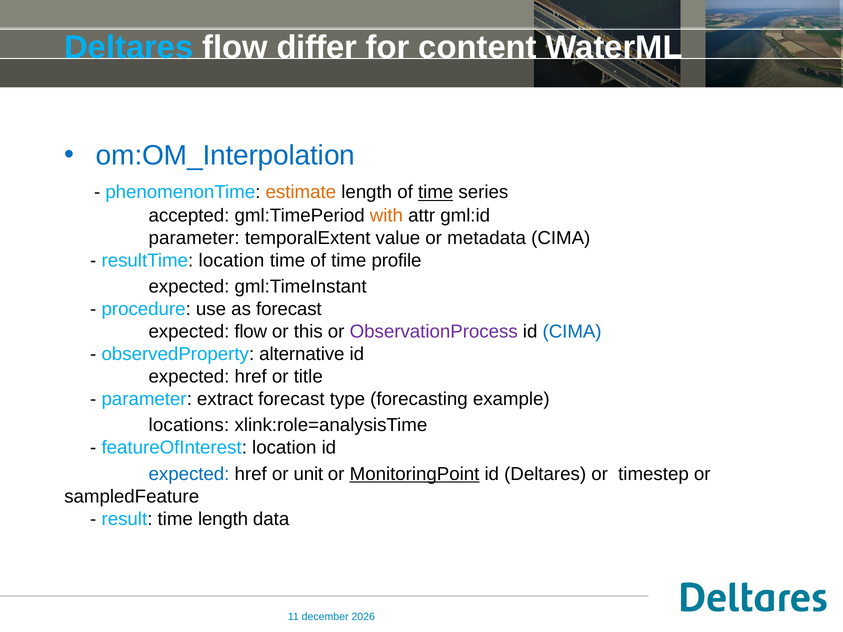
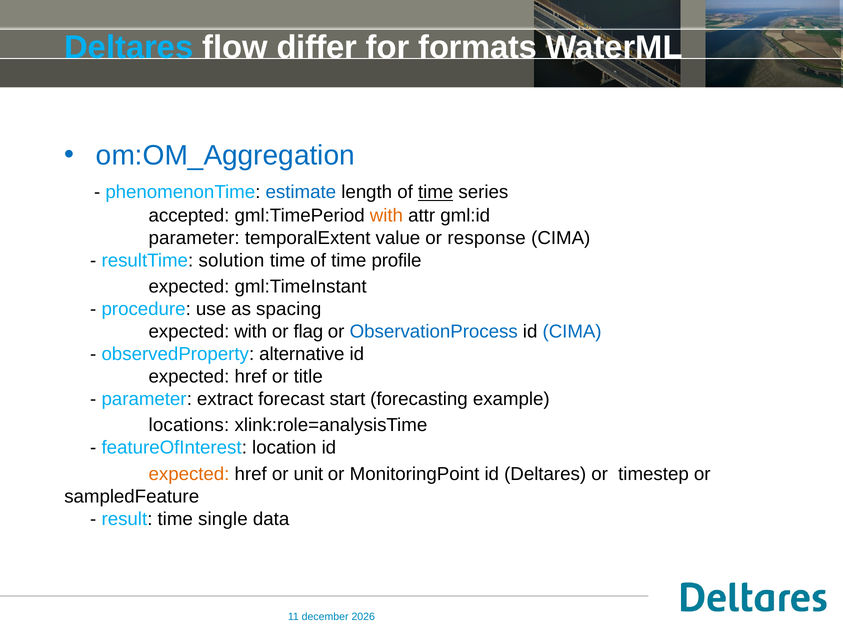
content: content -> formats
om:OM_Interpolation: om:OM_Interpolation -> om:OM_Aggregation
estimate colour: orange -> blue
metadata: metadata -> response
resultTime location: location -> solution
as forecast: forecast -> spacing
expected flow: flow -> with
this: this -> flag
ObservationProcess colour: purple -> blue
type: type -> start
expected at (189, 474) colour: blue -> orange
MonitoringPoint underline: present -> none
time length: length -> single
